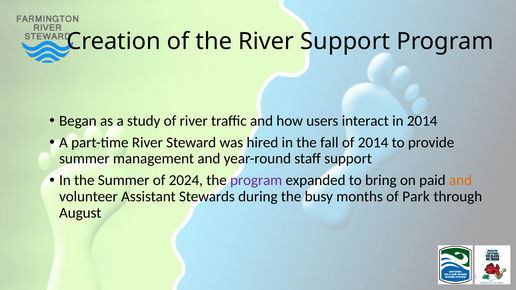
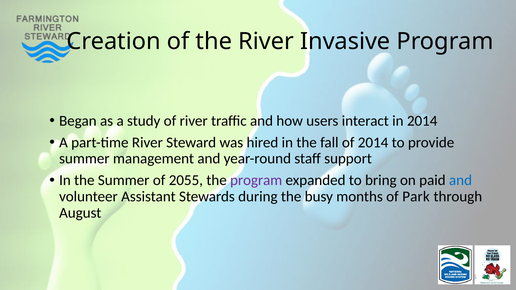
River Support: Support -> Invasive
2024: 2024 -> 2055
and at (460, 180) colour: orange -> blue
